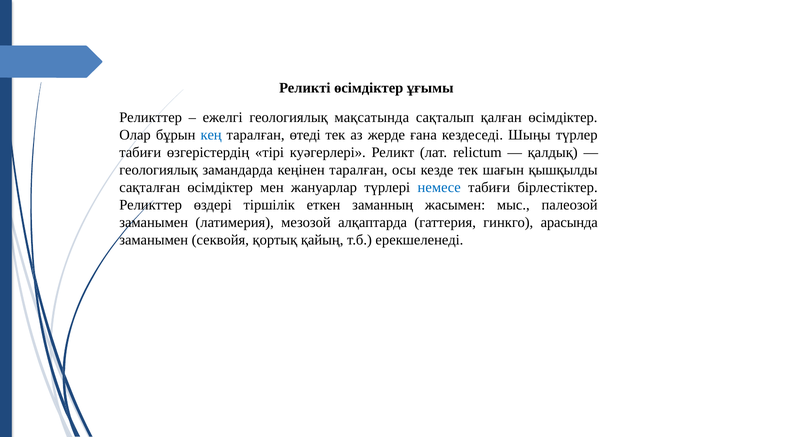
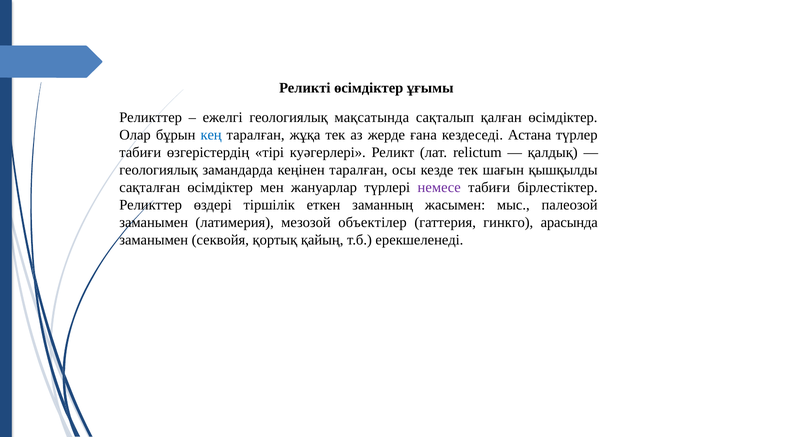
өтеді: өтеді -> жұқа
Шыңы: Шыңы -> Астана
немесе colour: blue -> purple
алқаптарда: алқаптарда -> объектілер
